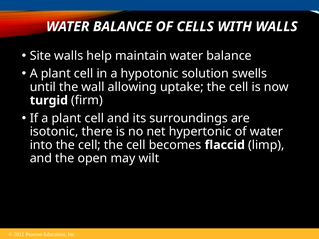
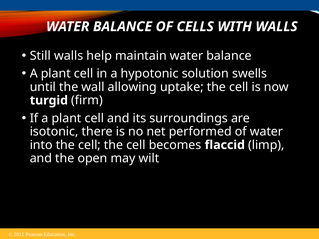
Site: Site -> Still
hypertonic: hypertonic -> performed
